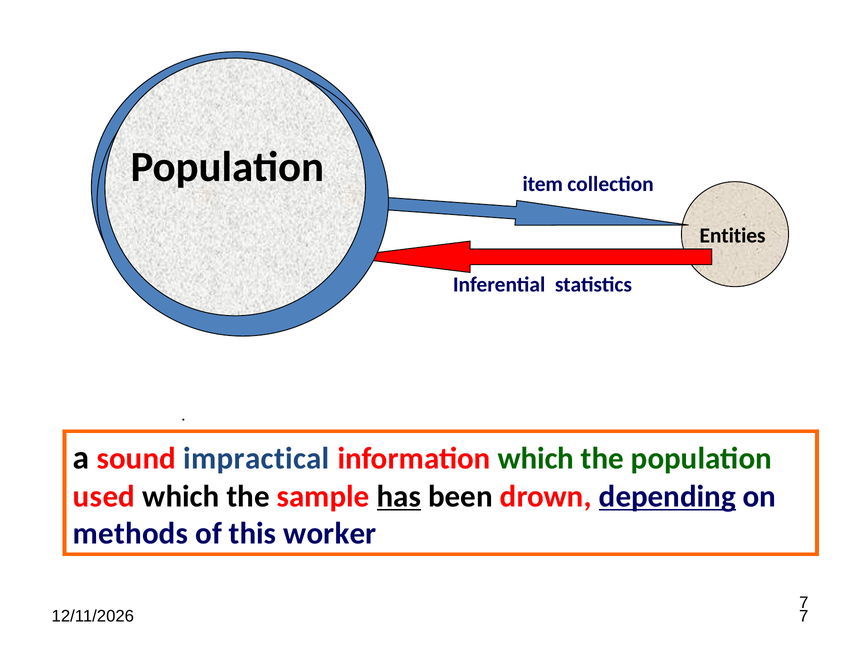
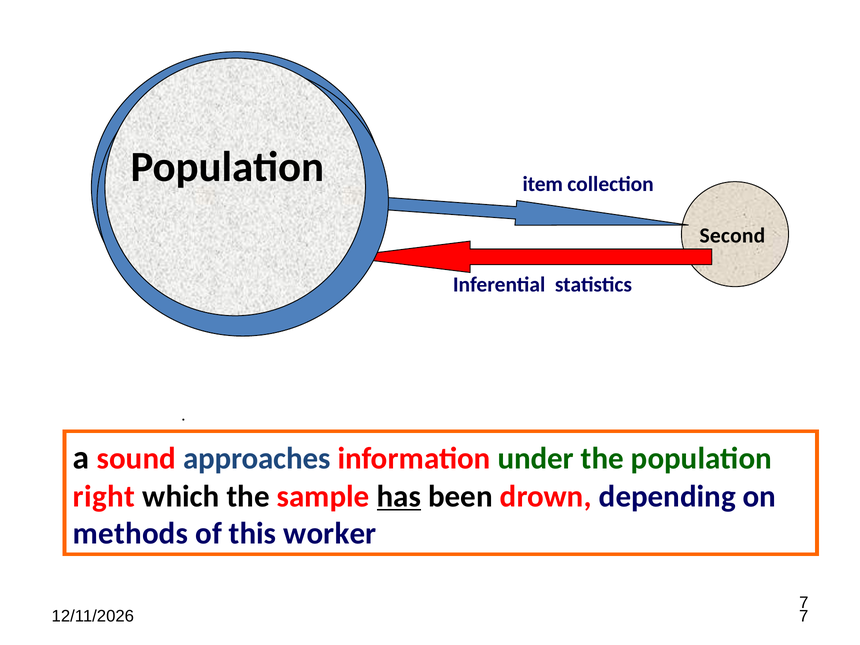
Entities: Entities -> Second
impractical: impractical -> approaches
information which: which -> under
used: used -> right
depending underline: present -> none
